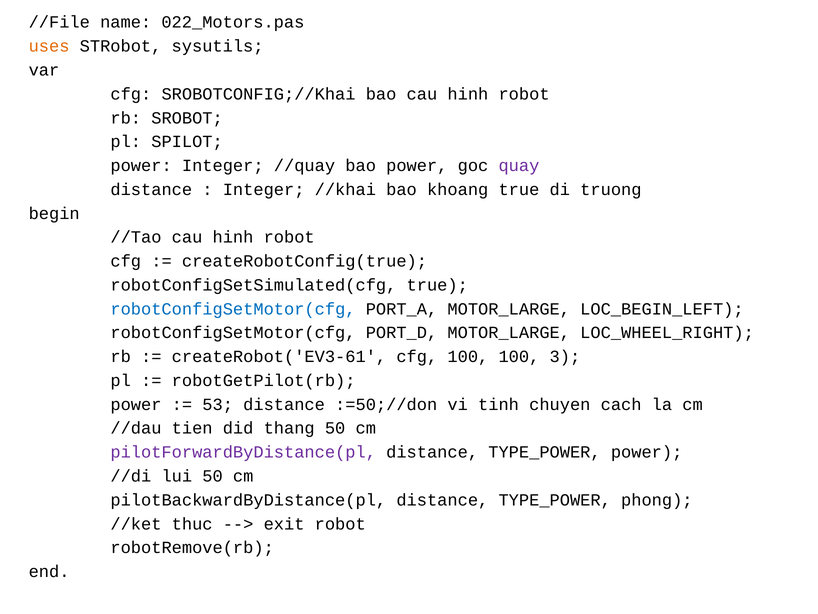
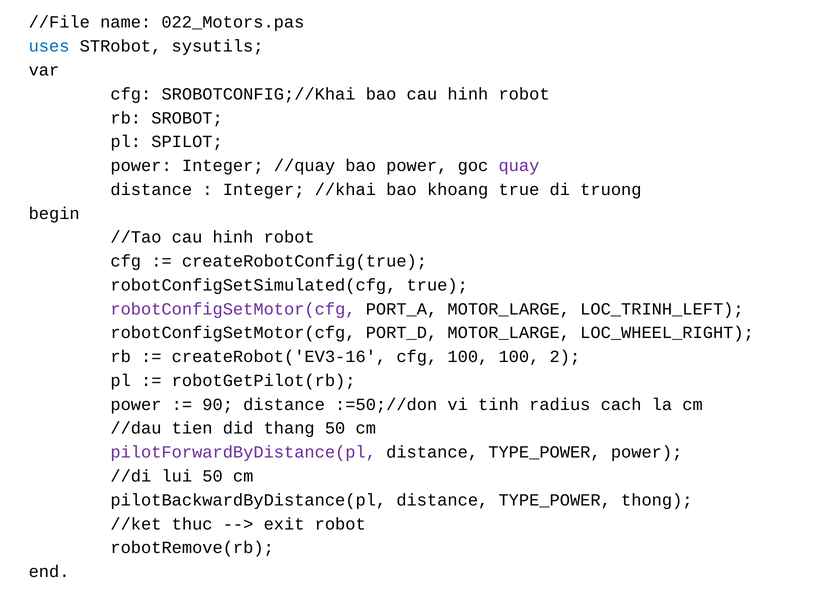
uses colour: orange -> blue
robotConfigSetMotor(cfg at (233, 309) colour: blue -> purple
LOC_BEGIN_LEFT: LOC_BEGIN_LEFT -> LOC_TRINH_LEFT
createRobot('EV3-61: createRobot('EV3-61 -> createRobot('EV3-16
3: 3 -> 2
53: 53 -> 90
chuyen: chuyen -> radius
phong: phong -> thong
